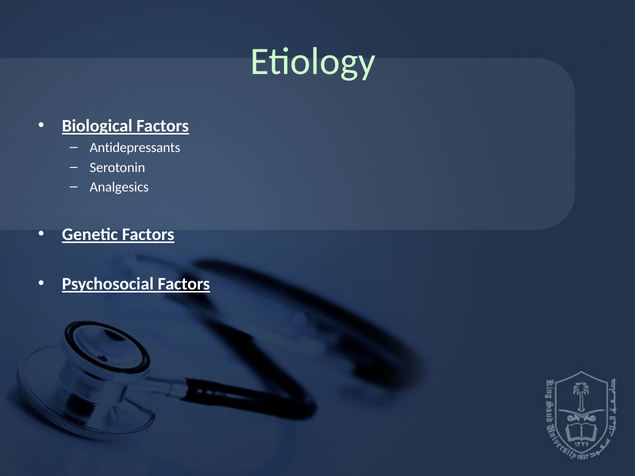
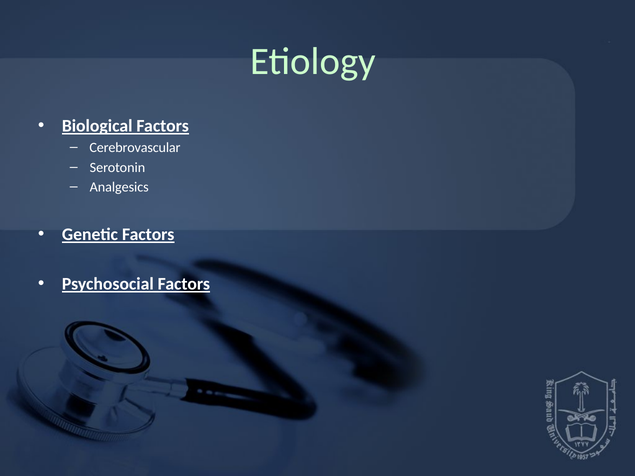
Antidepressants: Antidepressants -> Cerebrovascular
